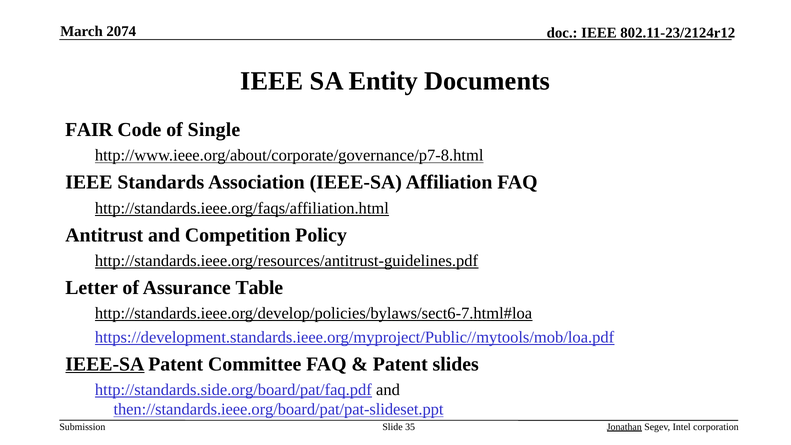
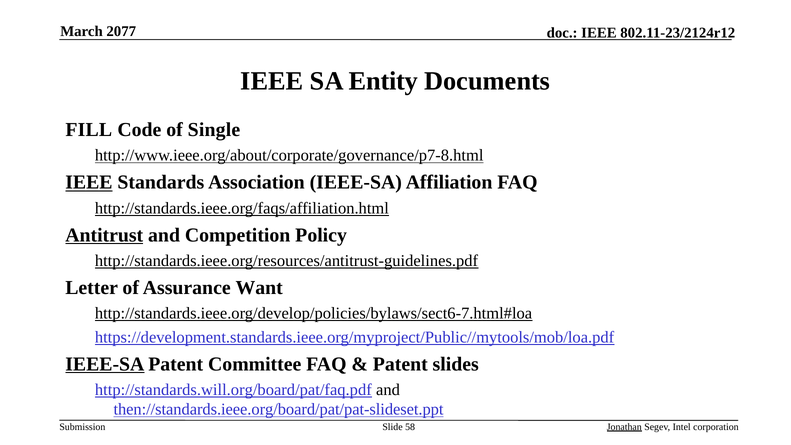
2074: 2074 -> 2077
FAIR: FAIR -> FILL
IEEE at (89, 182) underline: none -> present
Antitrust underline: none -> present
Table: Table -> Want
http://standards.side.org/board/pat/faq.pdf: http://standards.side.org/board/pat/faq.pdf -> http://standards.will.org/board/pat/faq.pdf
35: 35 -> 58
